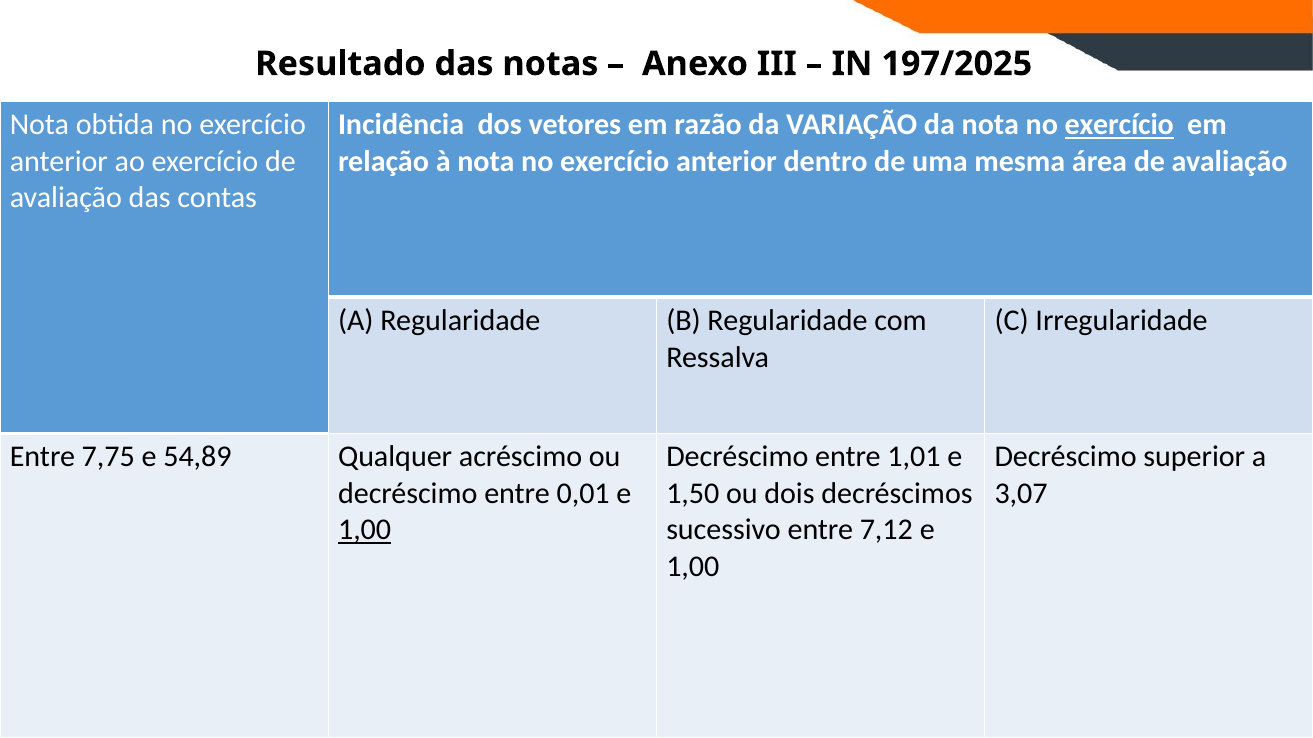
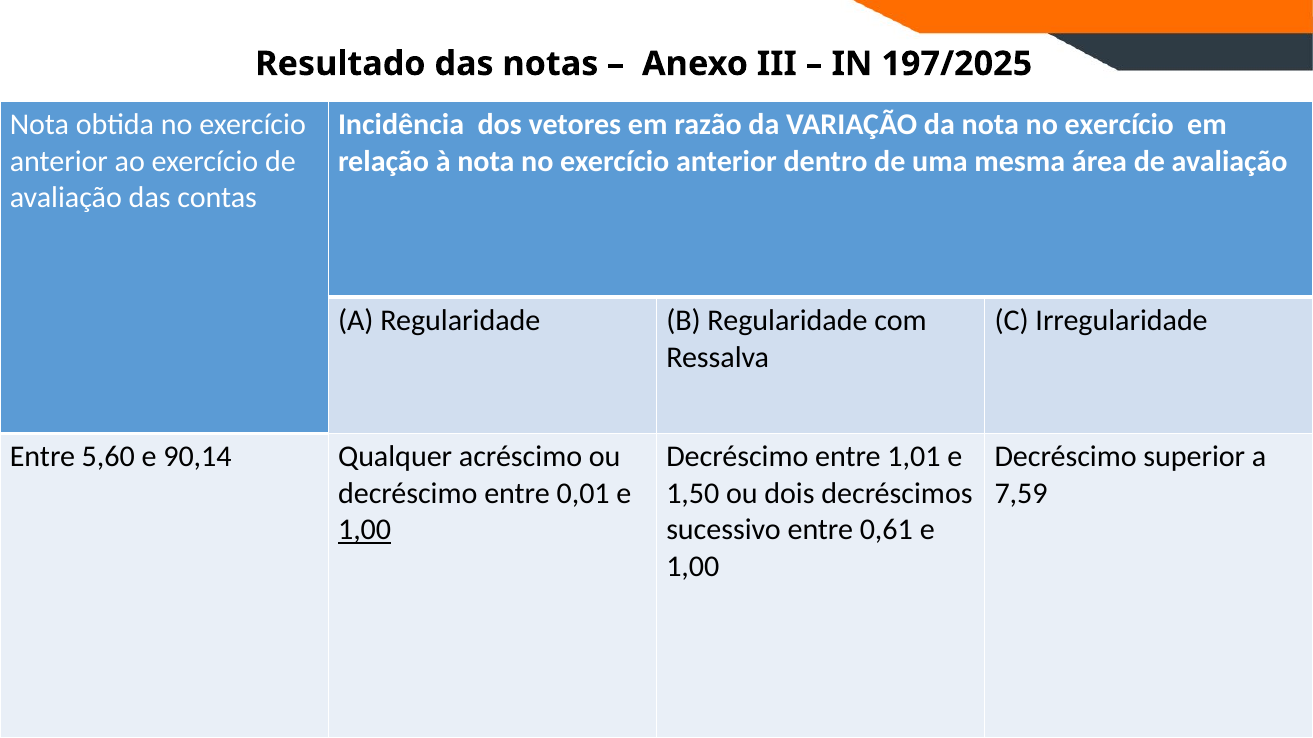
exercício at (1119, 125) underline: present -> none
7,75: 7,75 -> 5,60
54,89: 54,89 -> 90,14
3,07: 3,07 -> 7,59
7,12: 7,12 -> 0,61
